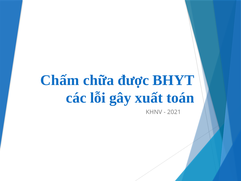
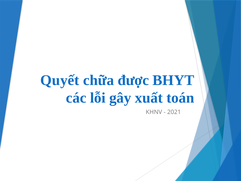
Chấm: Chấm -> Quyết
